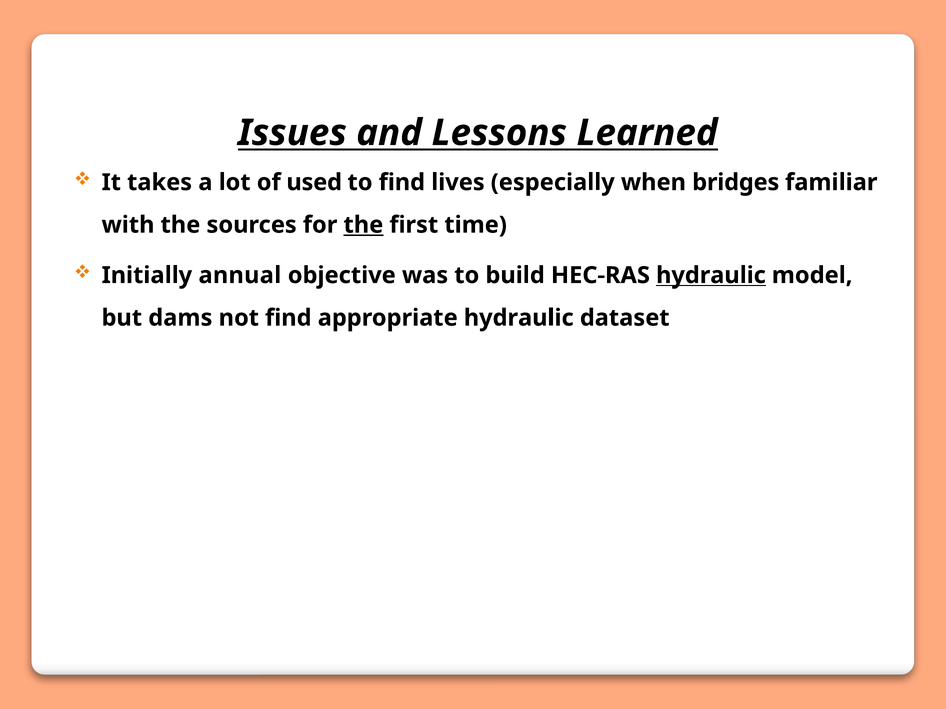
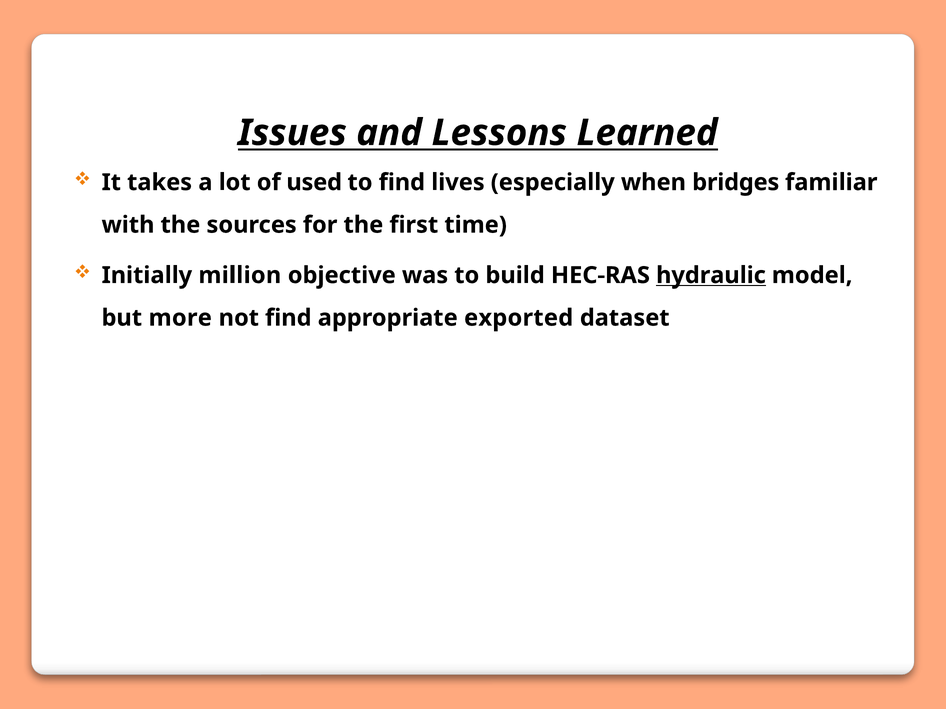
the at (363, 225) underline: present -> none
annual: annual -> million
dams: dams -> more
appropriate hydraulic: hydraulic -> exported
